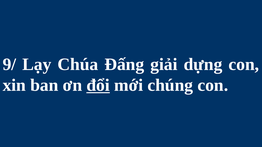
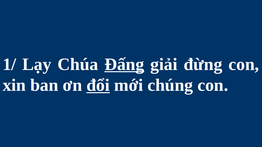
9/: 9/ -> 1/
Đấng underline: none -> present
dựng: dựng -> đừng
